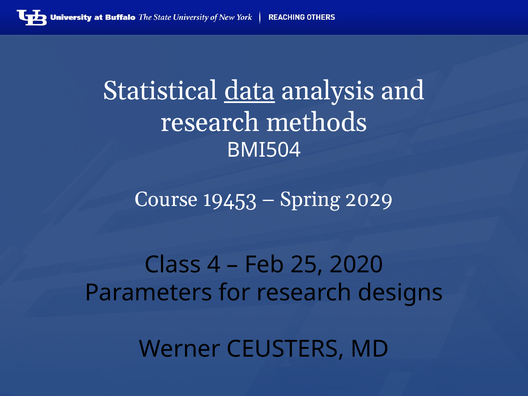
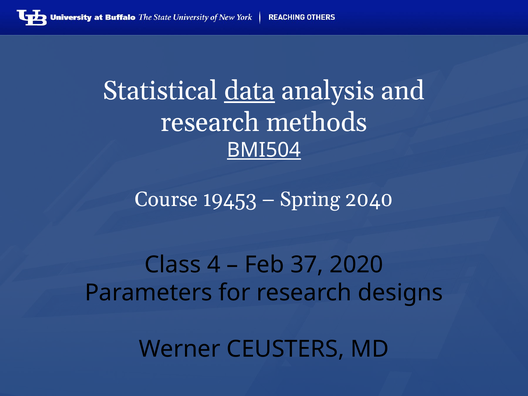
BMI504 underline: none -> present
2029: 2029 -> 2040
25: 25 -> 37
